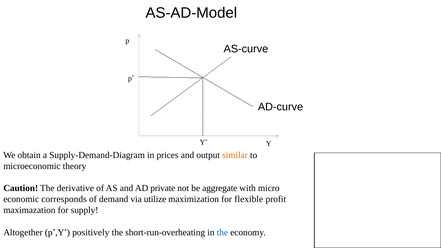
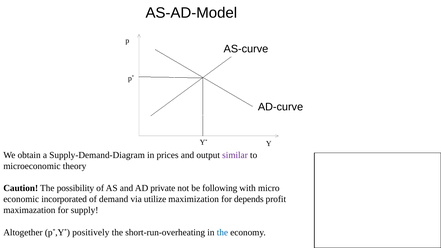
similar colour: orange -> purple
derivative: derivative -> possibility
aggregate: aggregate -> following
corresponds: corresponds -> incorporated
flexible: flexible -> depends
